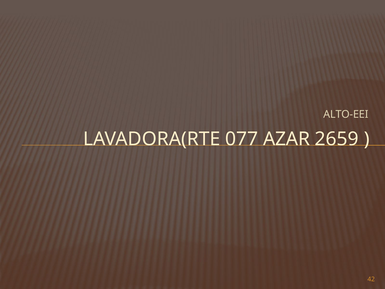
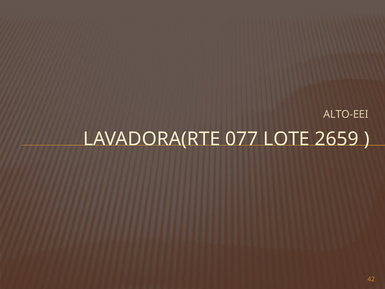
AZAR: AZAR -> LOTE
